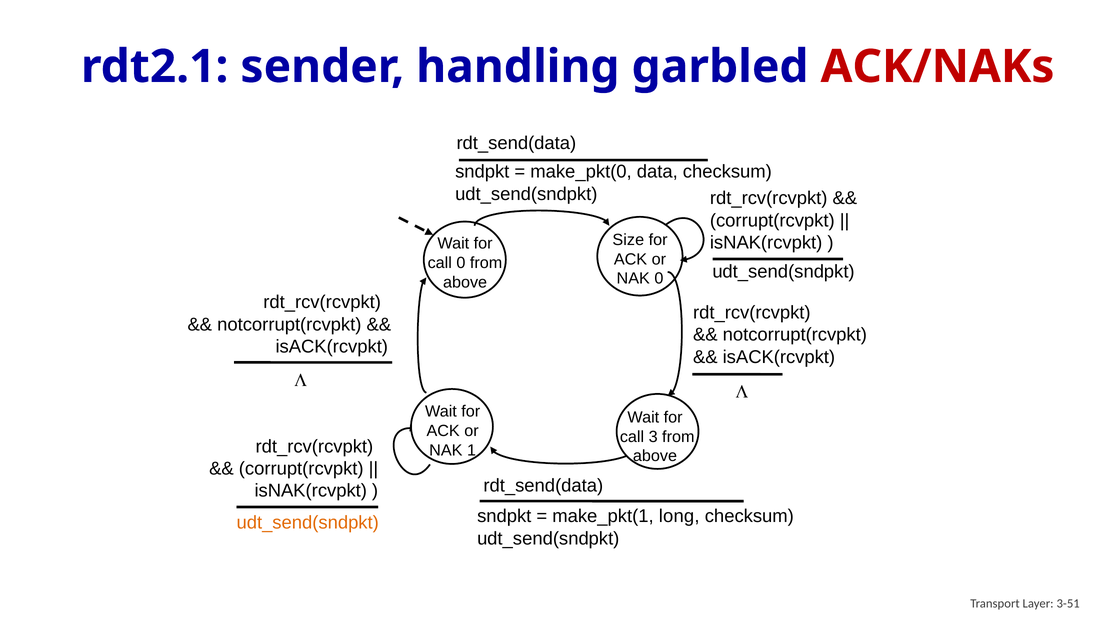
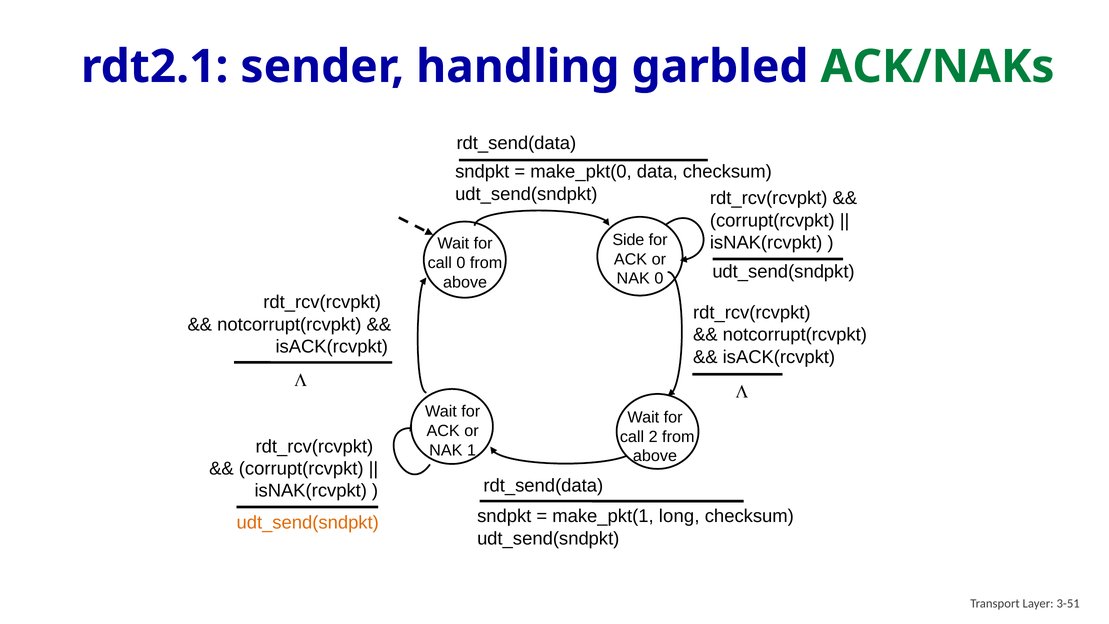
ACK/NAKs colour: red -> green
Size: Size -> Side
3: 3 -> 2
